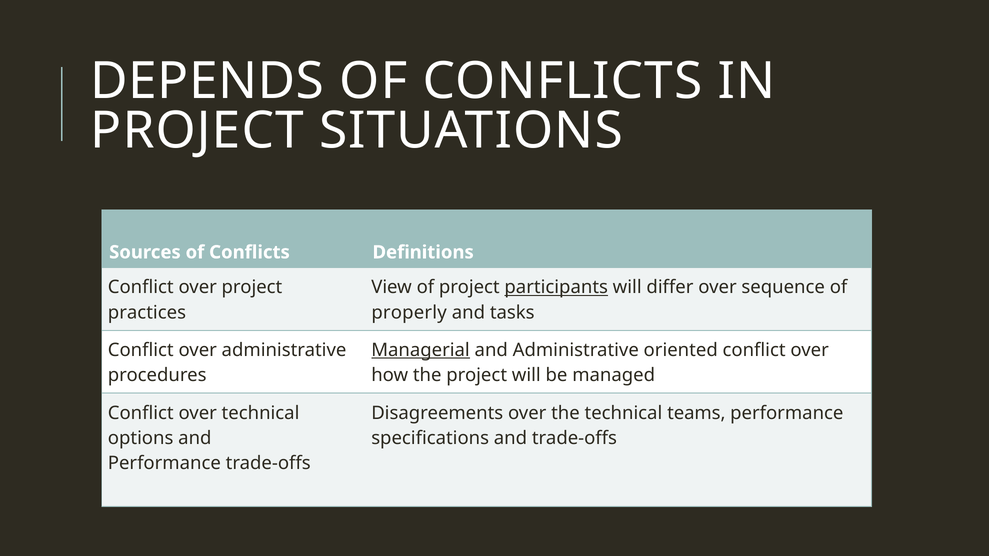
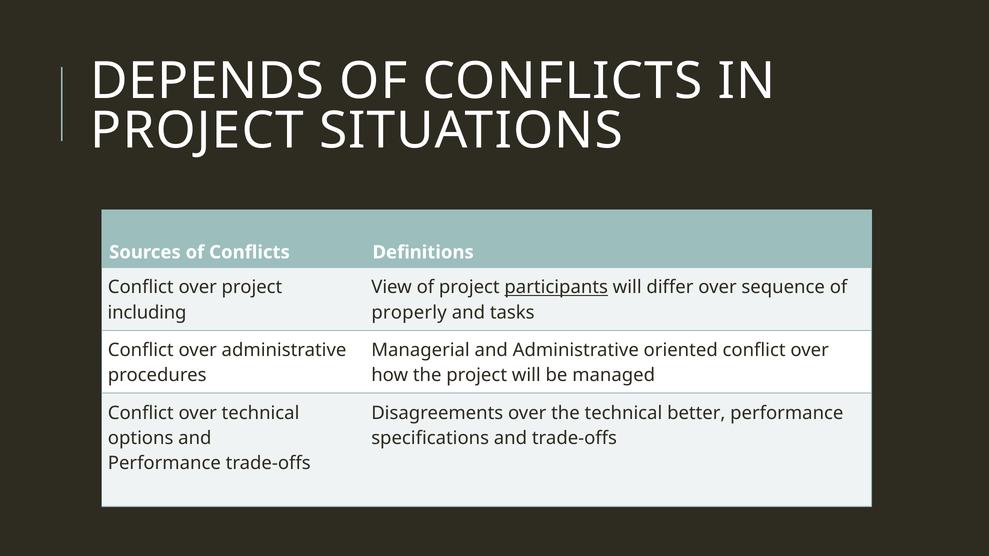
practices: practices -> including
Managerial underline: present -> none
teams: teams -> better
